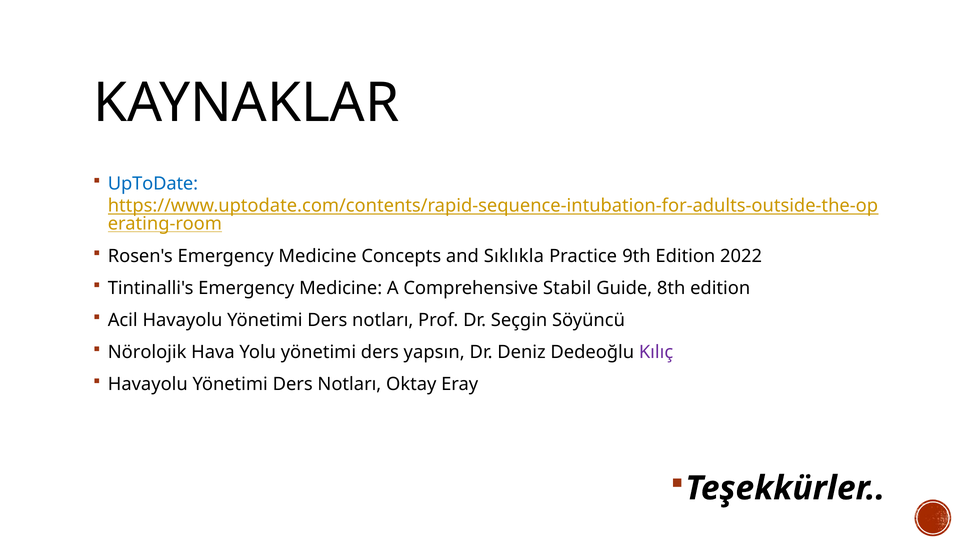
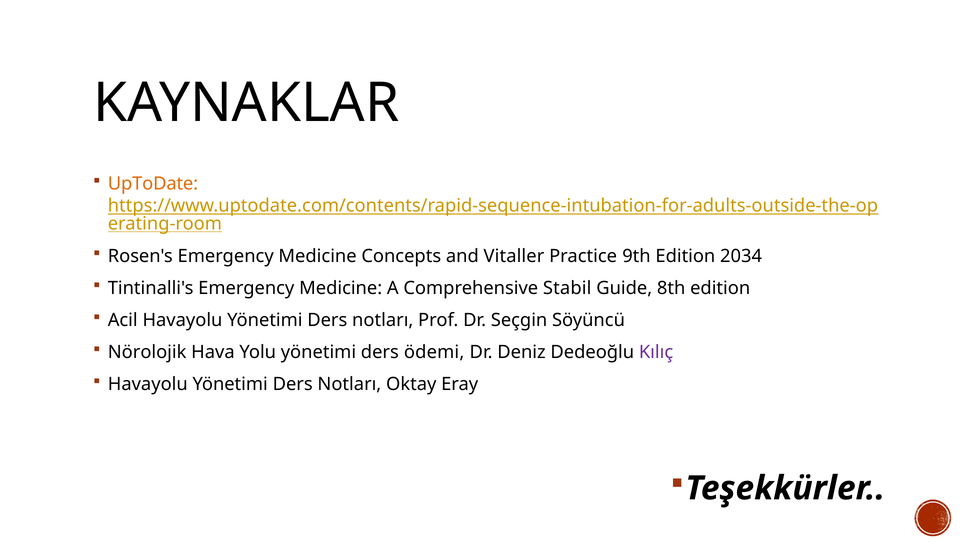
UpToDate colour: blue -> orange
Sıklıkla: Sıklıkla -> Vitaller
2022: 2022 -> 2034
yapsın: yapsın -> ödemi
